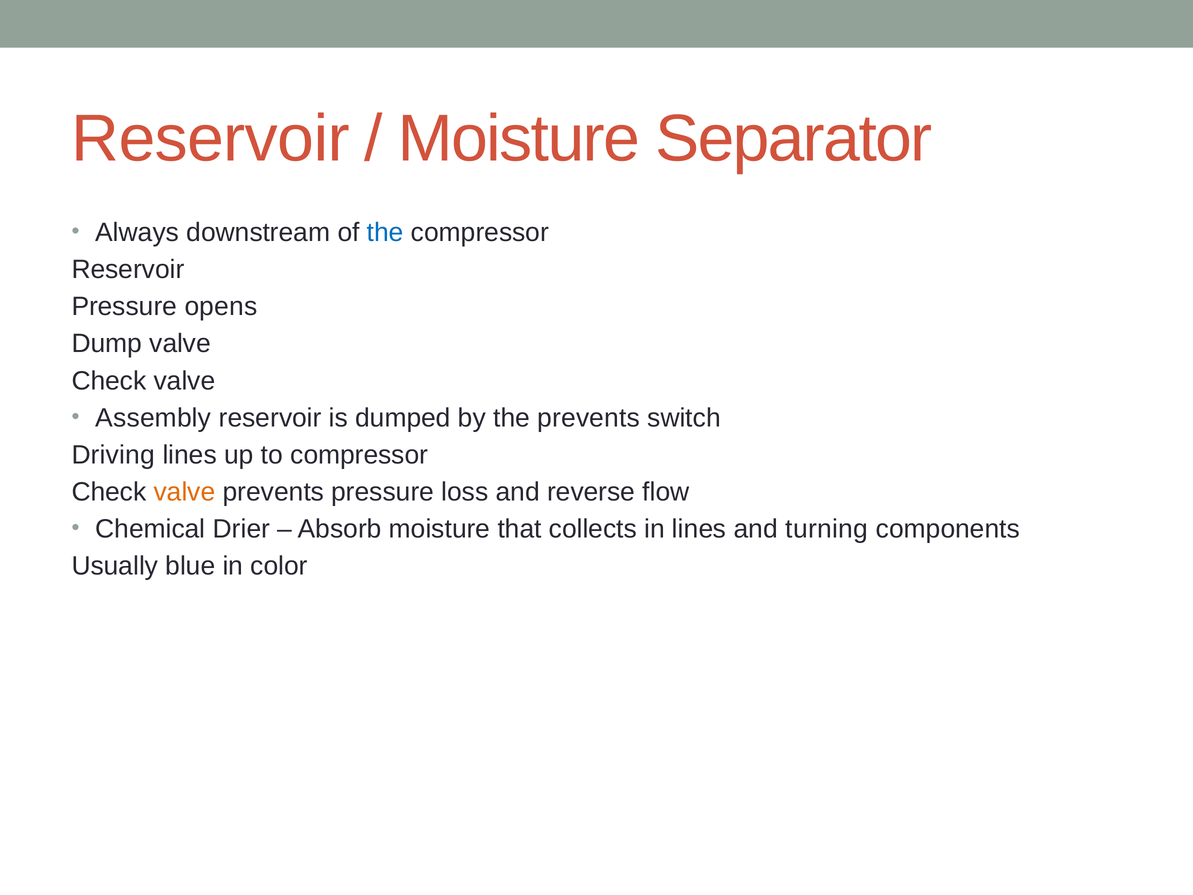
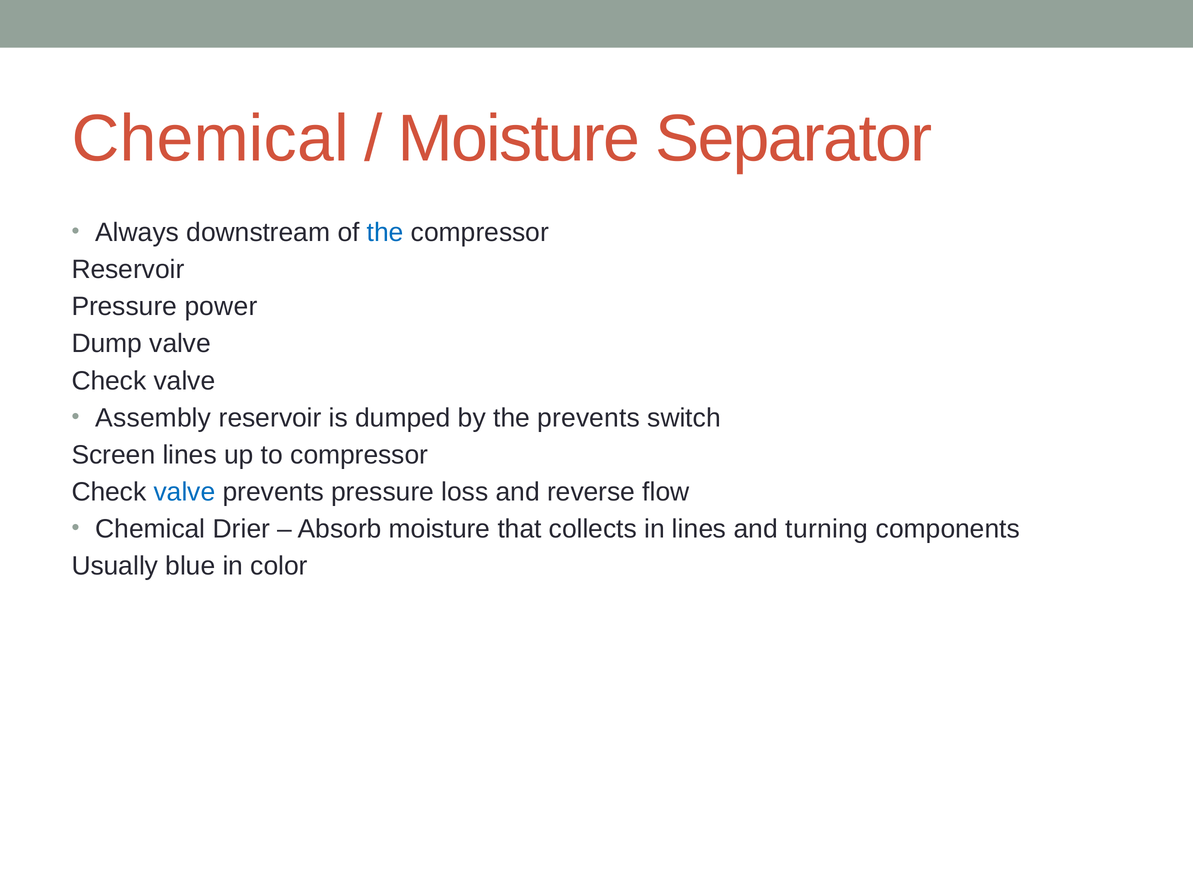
Reservoir at (211, 139): Reservoir -> Chemical
opens: opens -> power
Driving: Driving -> Screen
valve at (184, 492) colour: orange -> blue
